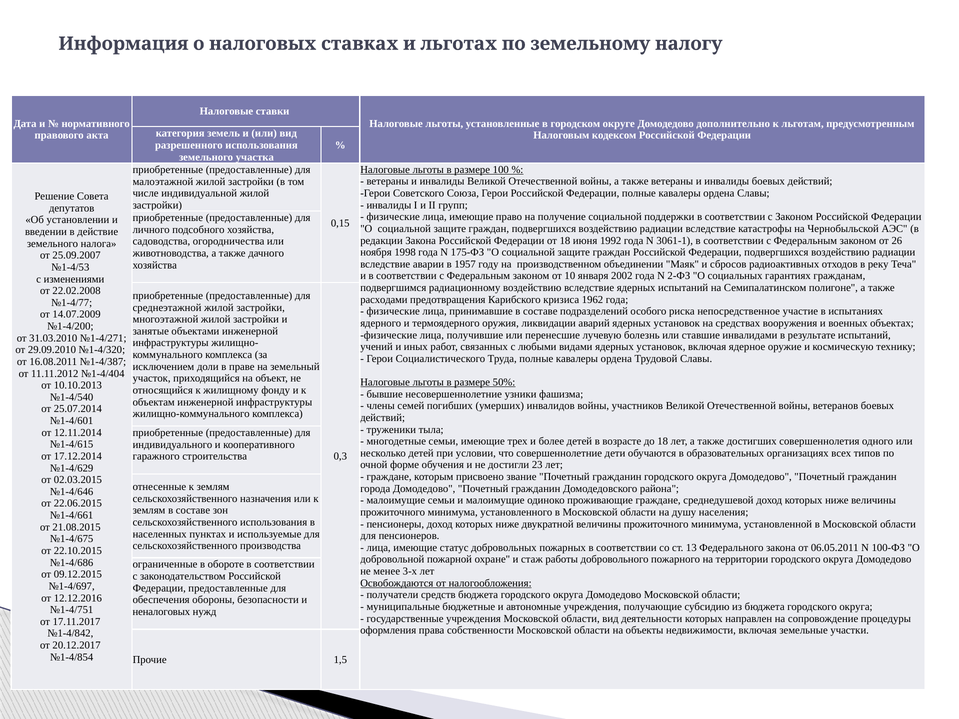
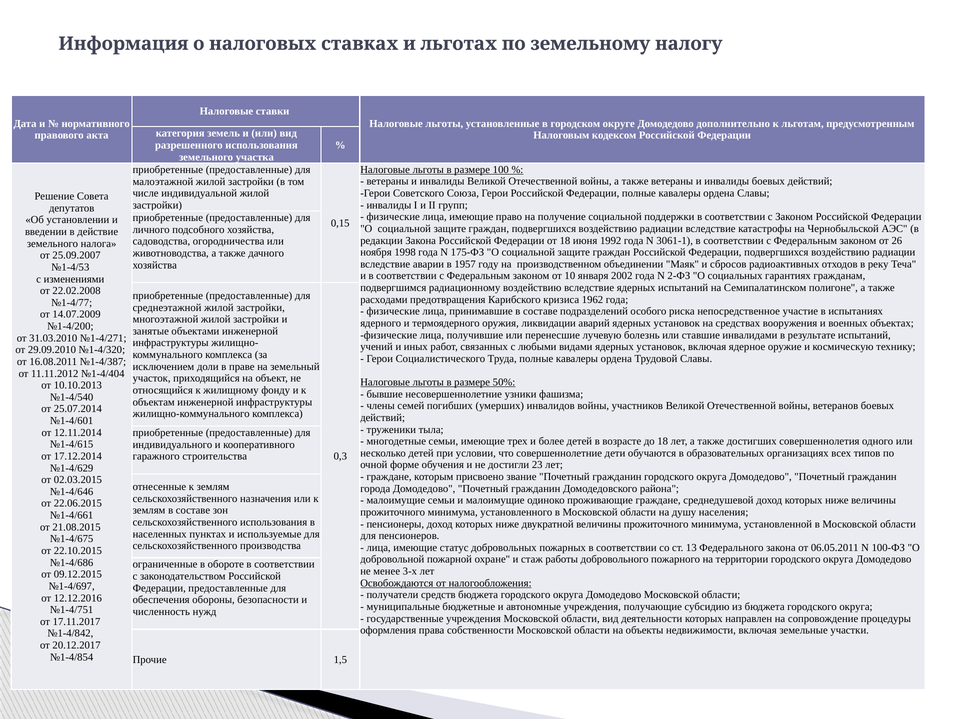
неналоговых: неналоговых -> численность
